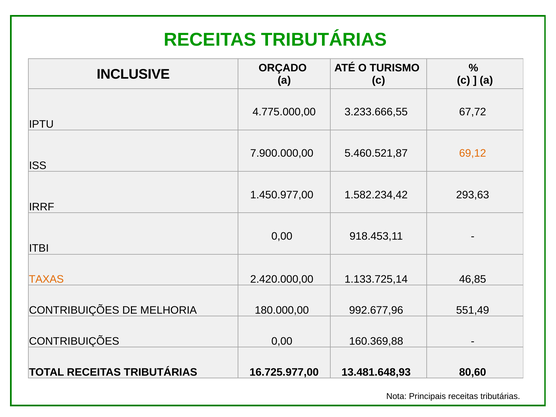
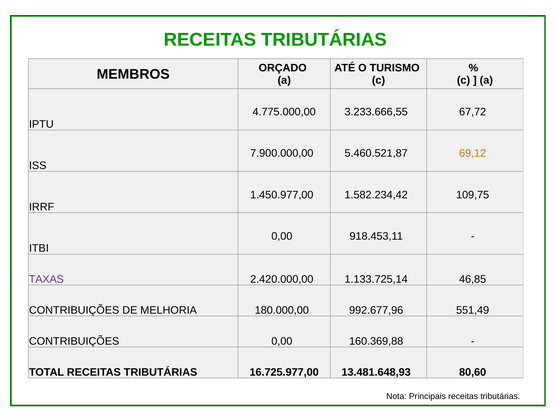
INCLUSIVE: INCLUSIVE -> MEMBROS
293,63: 293,63 -> 109,75
TAXAS colour: orange -> purple
